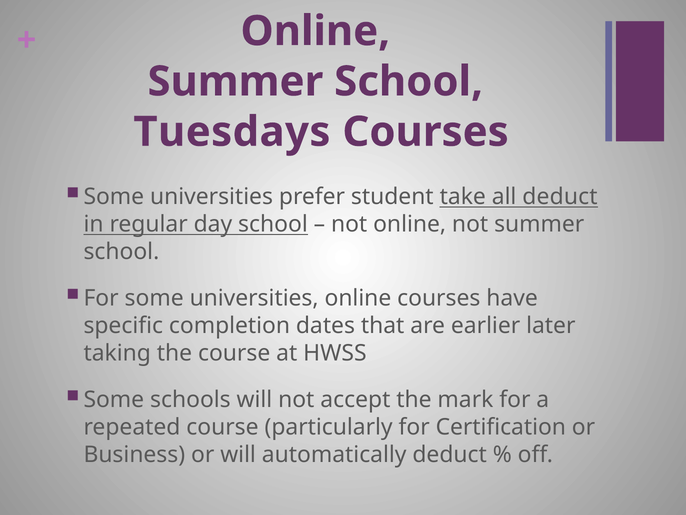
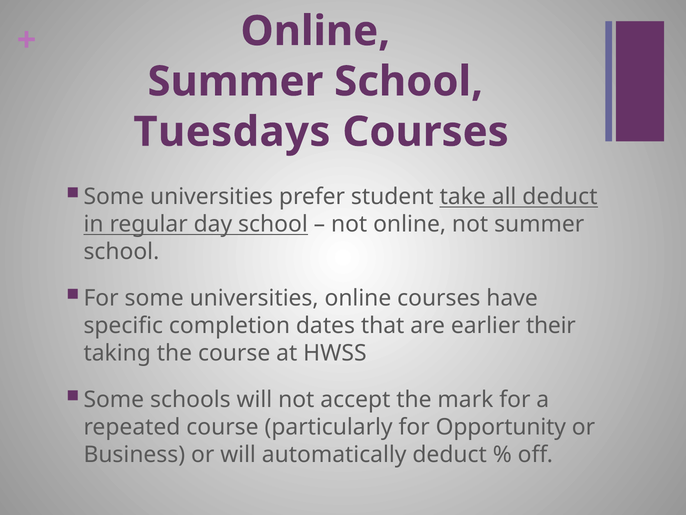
later: later -> their
Certification: Certification -> Opportunity
